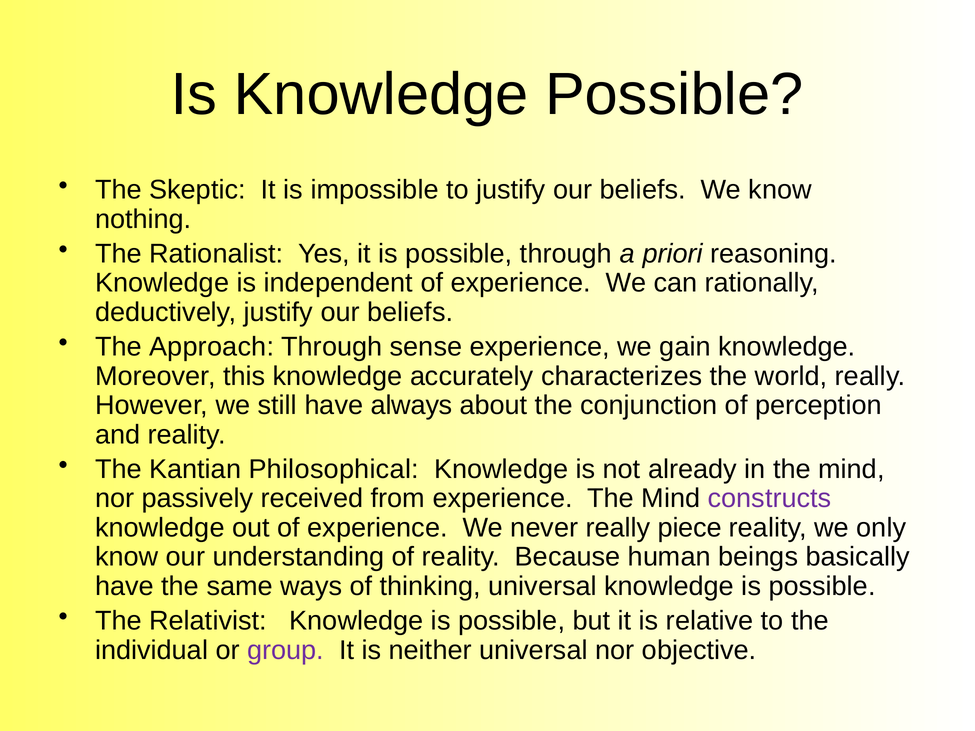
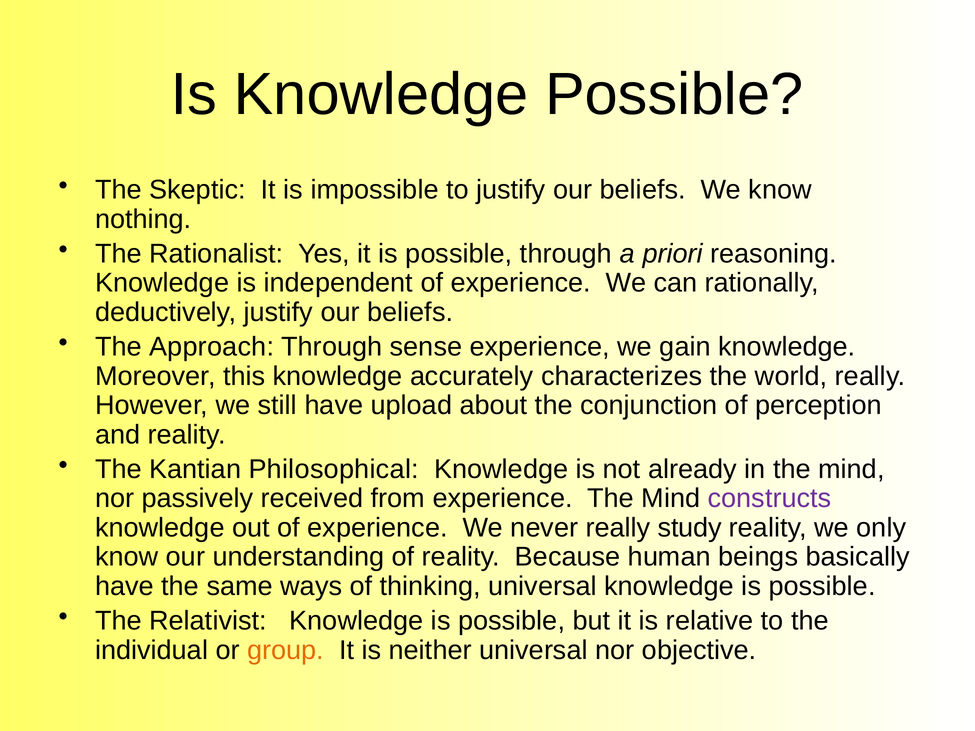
always: always -> upload
piece: piece -> study
group colour: purple -> orange
